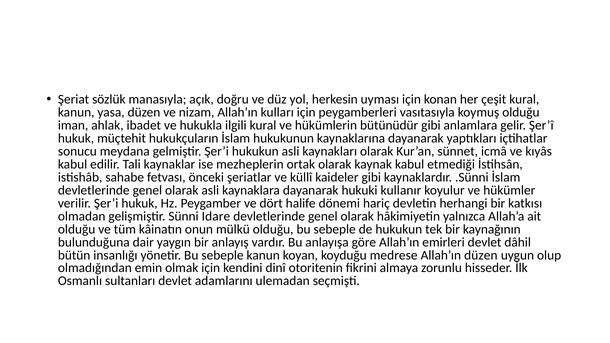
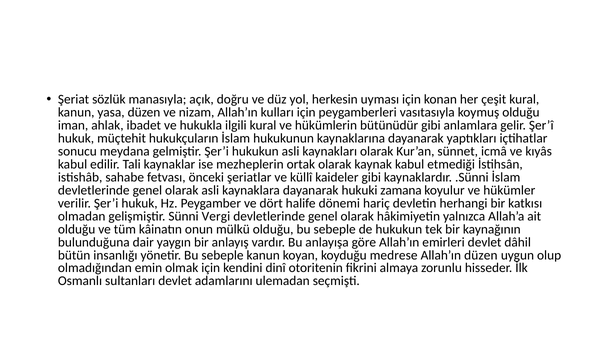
kullanır: kullanır -> zamana
Idare: Idare -> Vergi
